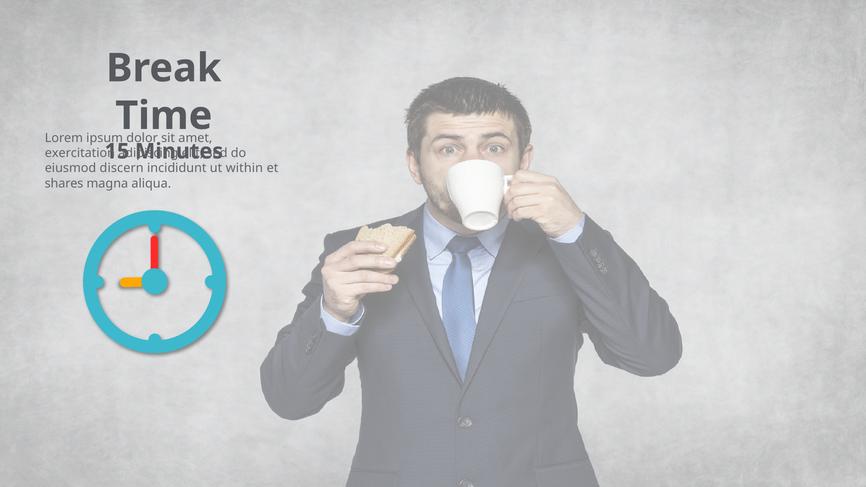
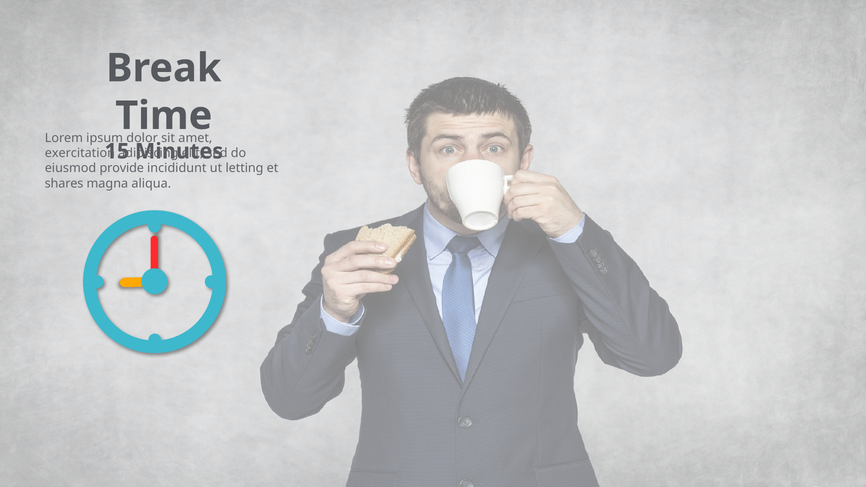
discern: discern -> provide
within: within -> letting
